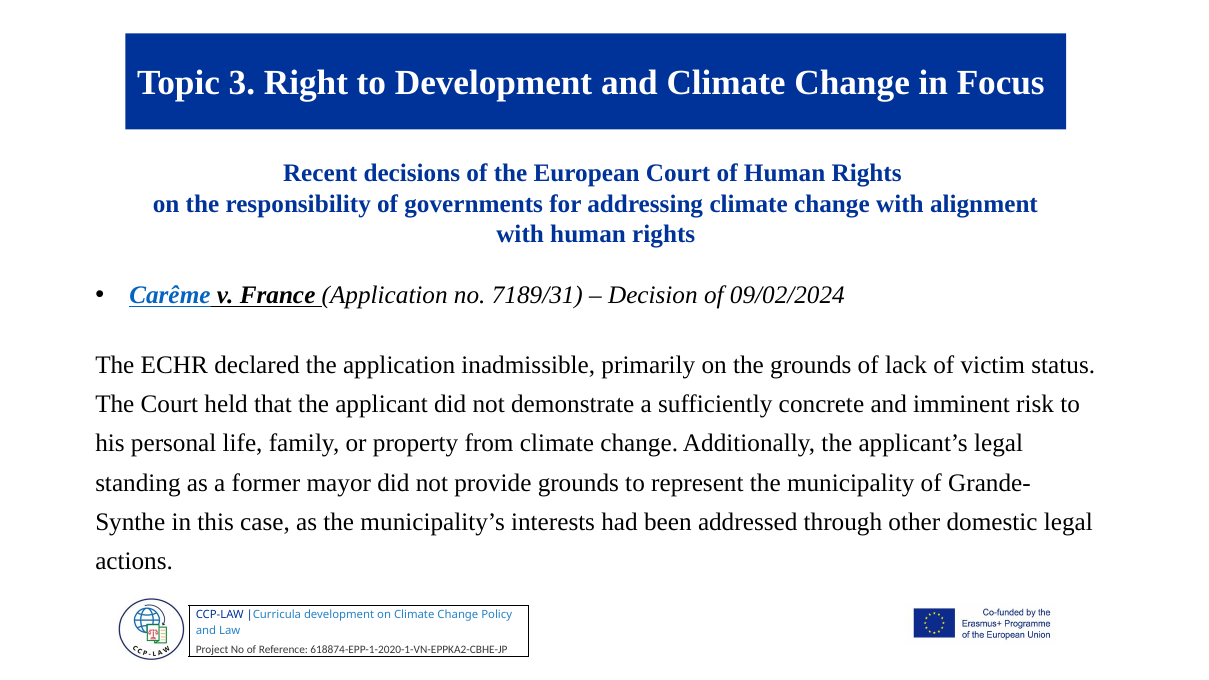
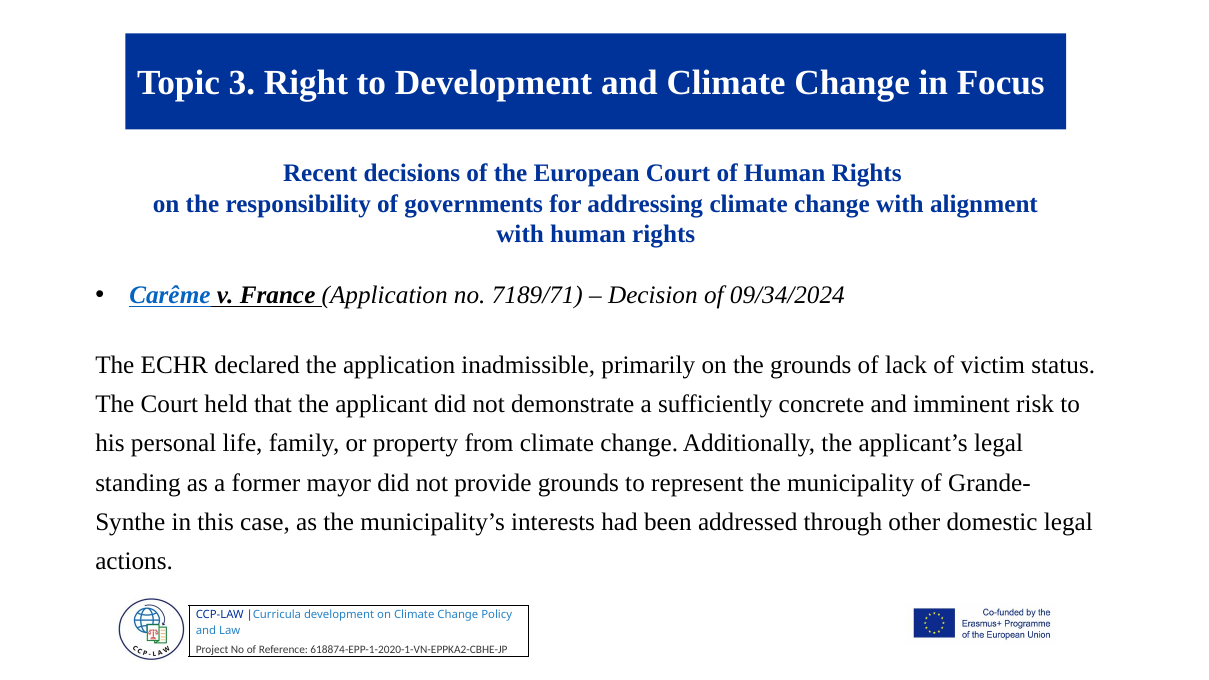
7189/31: 7189/31 -> 7189/71
09/02/2024: 09/02/2024 -> 09/34/2024
